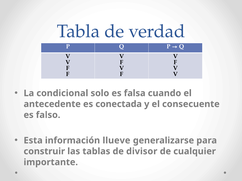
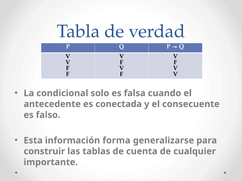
llueve: llueve -> forma
divisor: divisor -> cuenta
